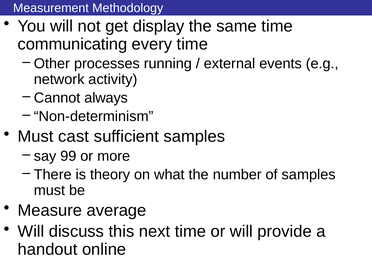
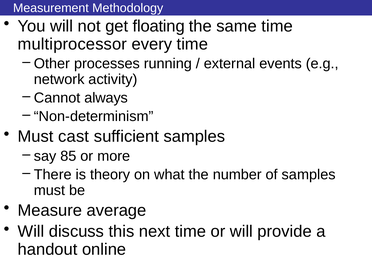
display: display -> floating
communicating: communicating -> multiprocessor
99: 99 -> 85
